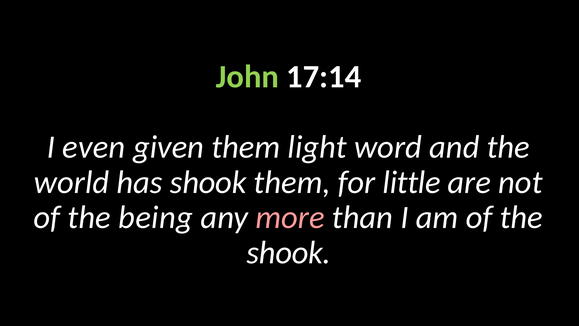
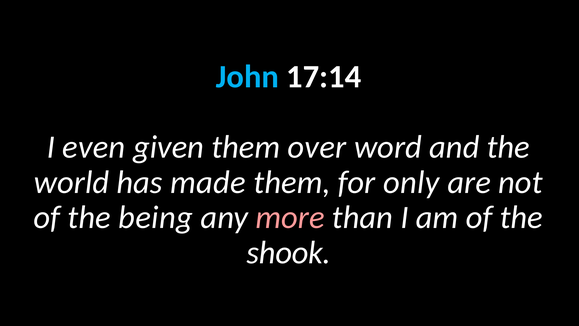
John colour: light green -> light blue
light: light -> over
has shook: shook -> made
little: little -> only
